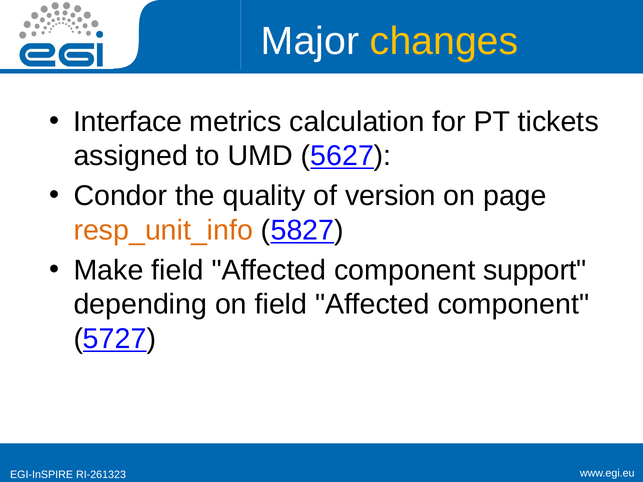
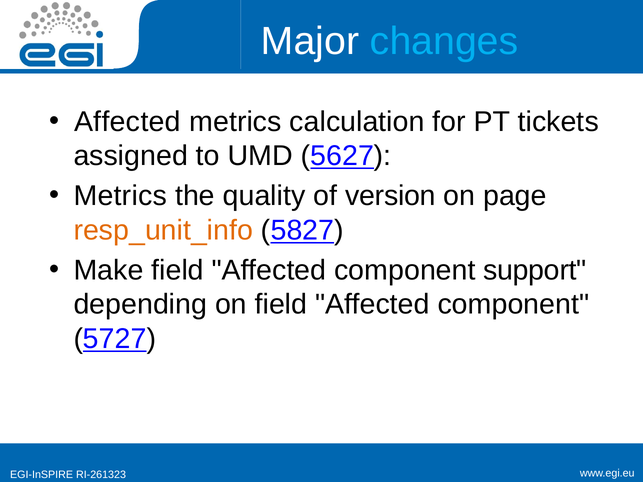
changes colour: yellow -> light blue
Interface at (128, 122): Interface -> Affected
Condor at (120, 196): Condor -> Metrics
